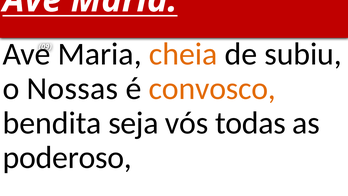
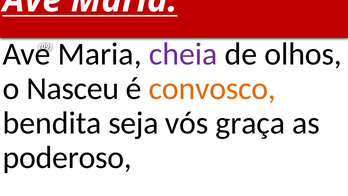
cheia colour: orange -> purple
subiu: subiu -> olhos
Nossas: Nossas -> Nasceu
todas: todas -> graça
